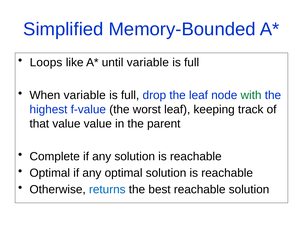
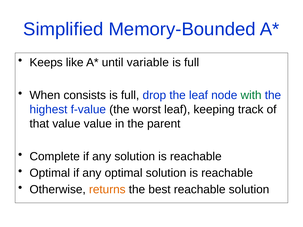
Loops: Loops -> Keeps
When variable: variable -> consists
returns colour: blue -> orange
